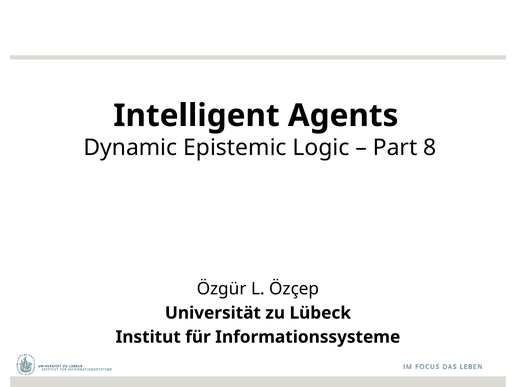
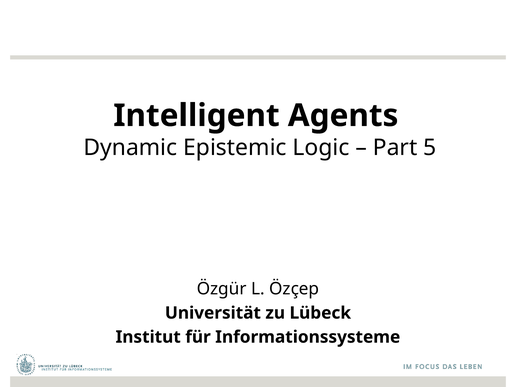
8: 8 -> 5
